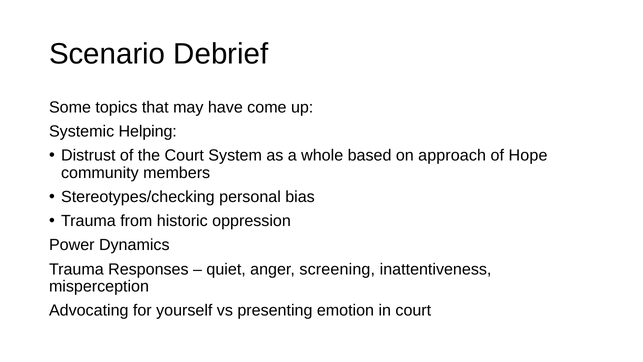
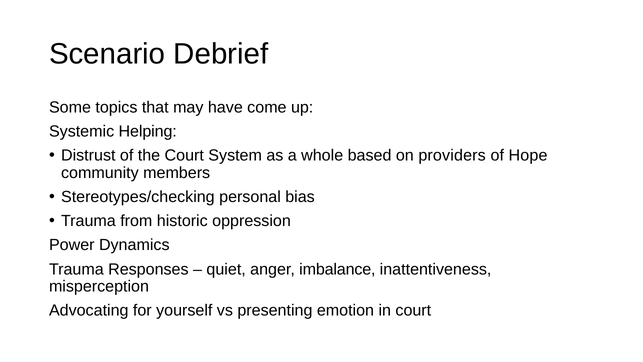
approach: approach -> providers
screening: screening -> imbalance
